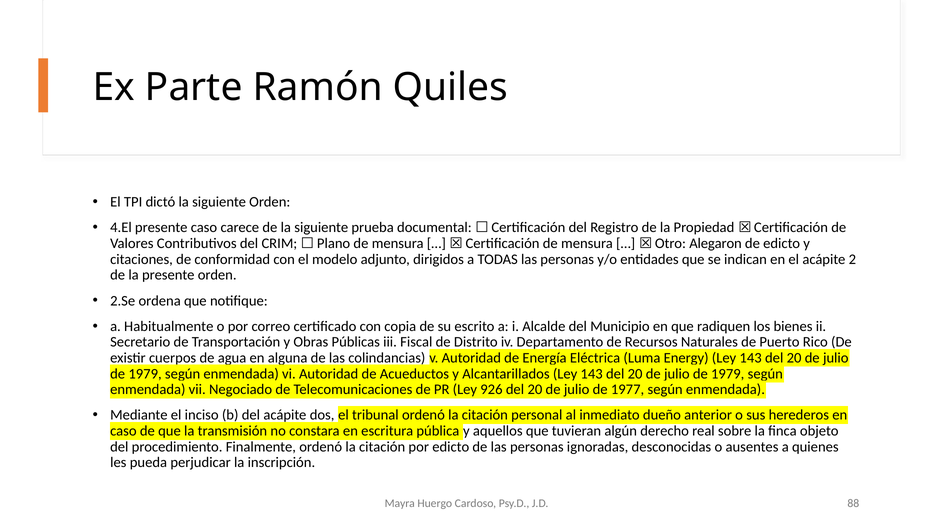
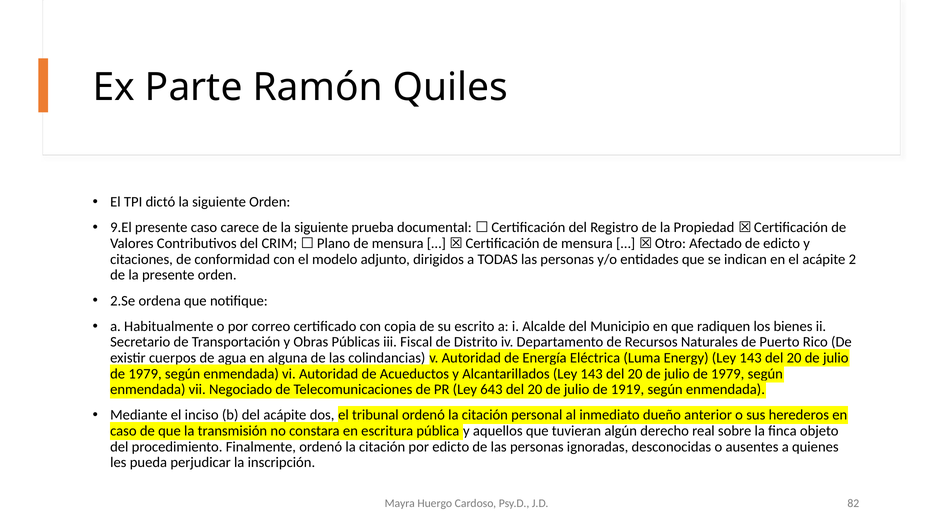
4.El: 4.El -> 9.El
Alegaron: Alegaron -> Afectado
926: 926 -> 643
1977: 1977 -> 1919
88: 88 -> 82
